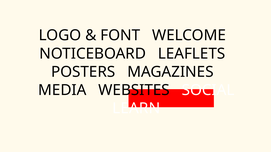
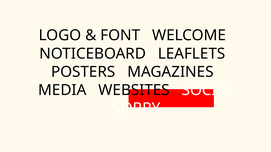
LEARN: LEARN -> SORRY
